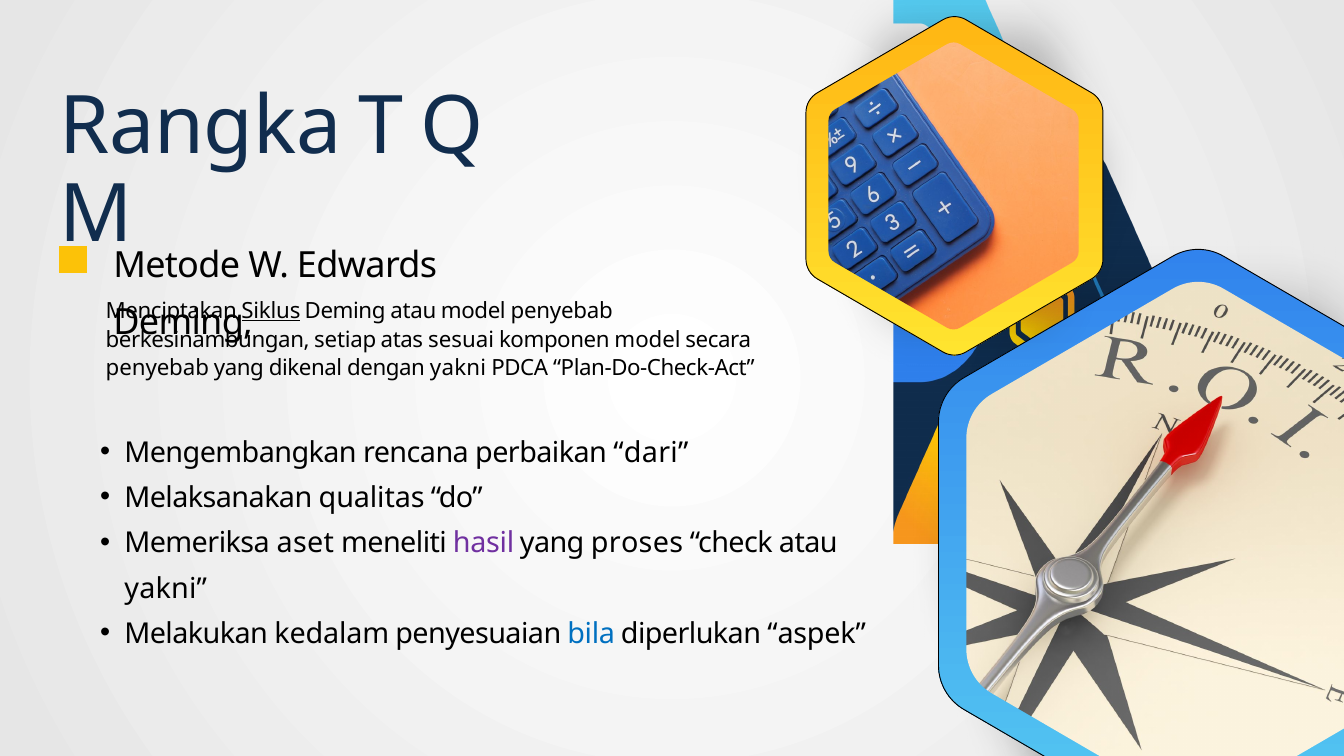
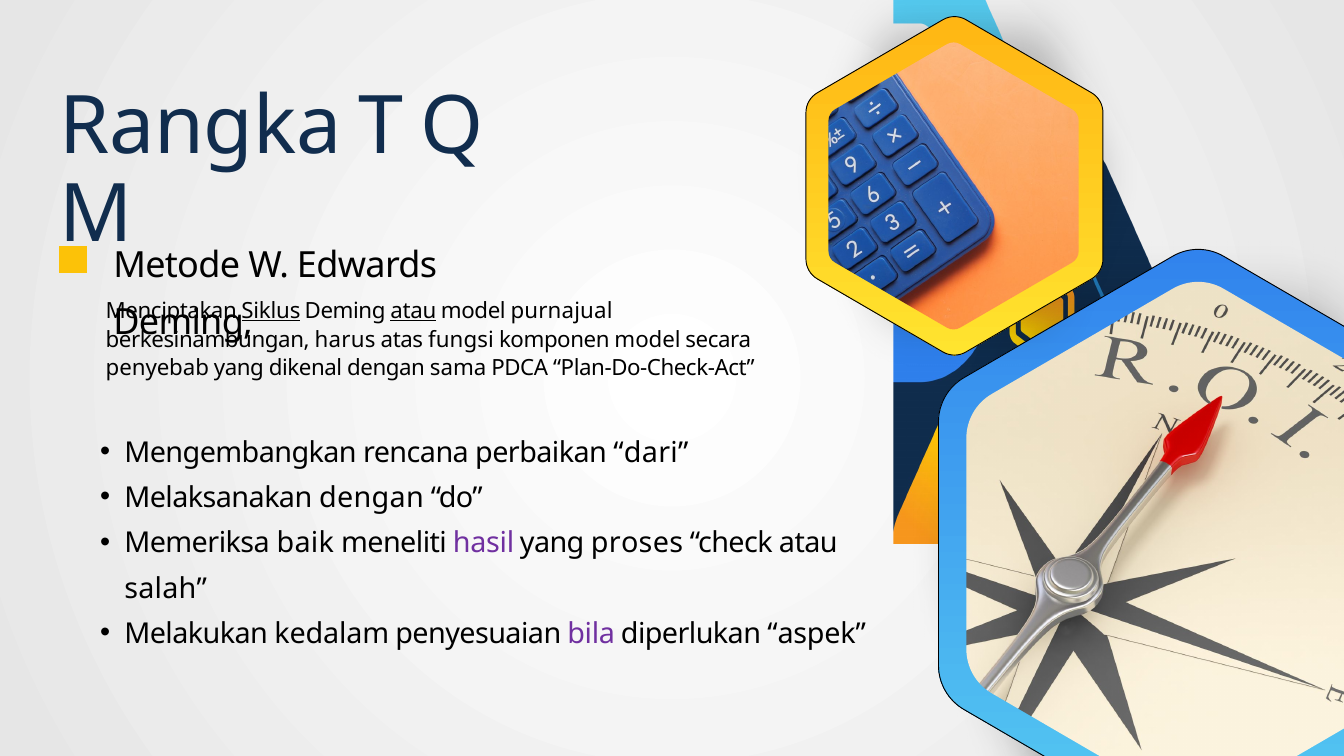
atau at (413, 311) underline: none -> present
model penyebab: penyebab -> purnajual
setiap: setiap -> harus
sesuai: sesuai -> fungsi
dengan yakni: yakni -> sama
Melaksanakan qualitas: qualitas -> dengan
aset: aset -> baik
yakni at (166, 589): yakni -> salah
bila colour: blue -> purple
